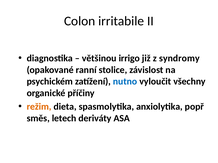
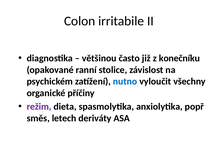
irrigo: irrigo -> často
syndromy: syndromy -> konečníku
režim colour: orange -> purple
